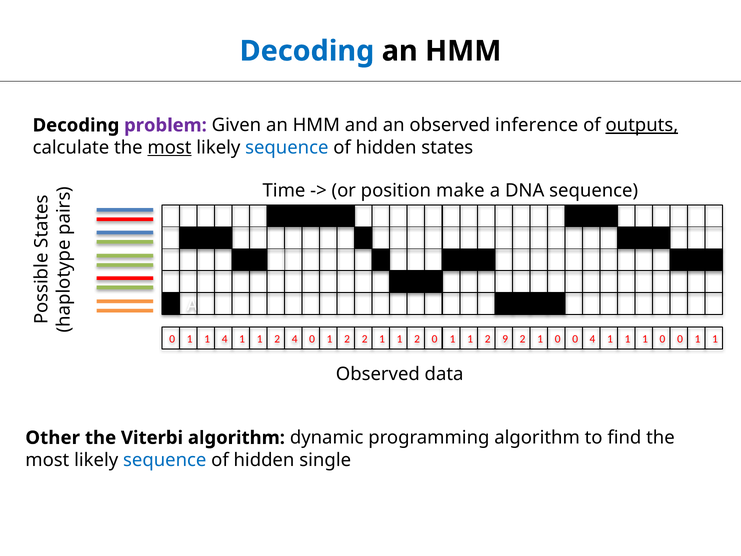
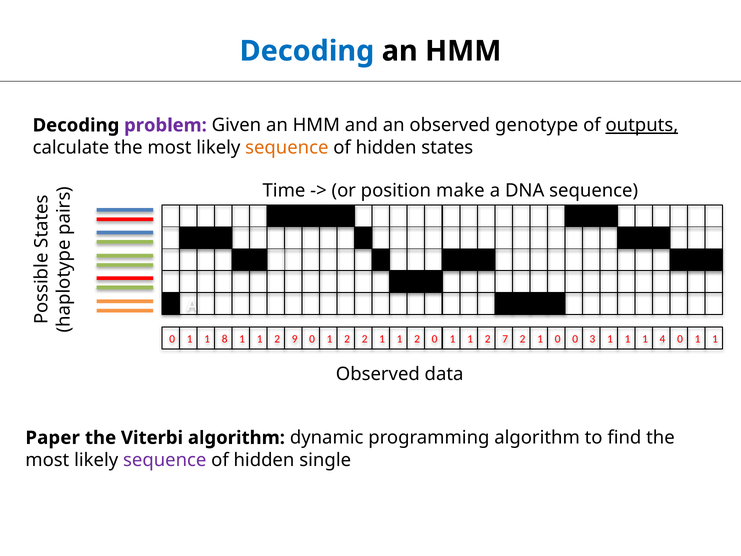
inference: inference -> genotype
most at (169, 147) underline: present -> none
sequence at (287, 147) colour: blue -> orange
1 4: 4 -> 8
2 4: 4 -> 9
9: 9 -> 7
0 4: 4 -> 3
1 1 0: 0 -> 4
Other: Other -> Paper
sequence at (165, 460) colour: blue -> purple
